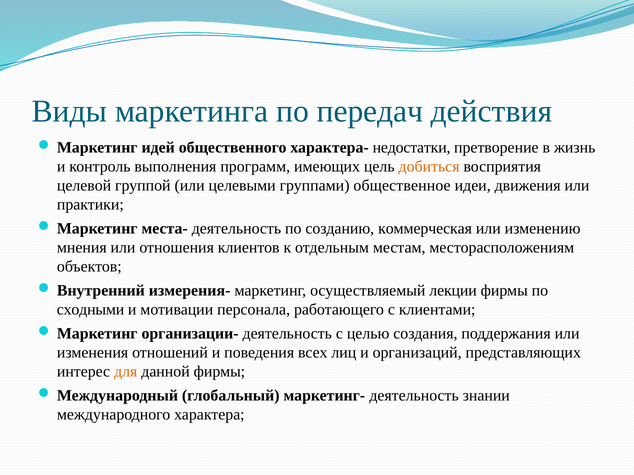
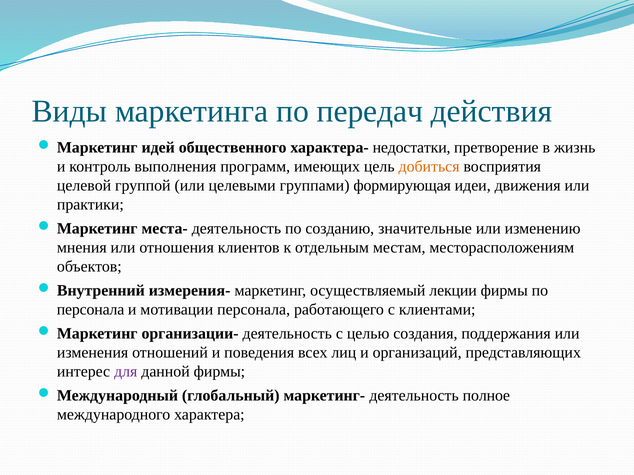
общественное: общественное -> формирующая
коммерческая: коммерческая -> значительные
сходными at (91, 310): сходными -> персонала
для colour: orange -> purple
знании: знании -> полное
